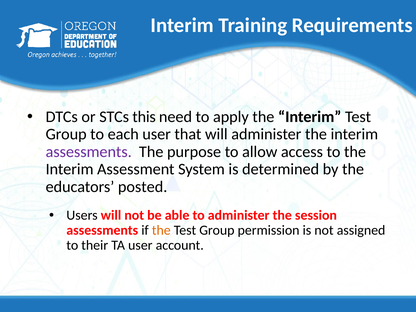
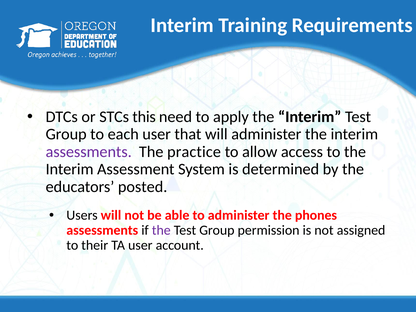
purpose: purpose -> practice
session: session -> phones
the at (161, 230) colour: orange -> purple
